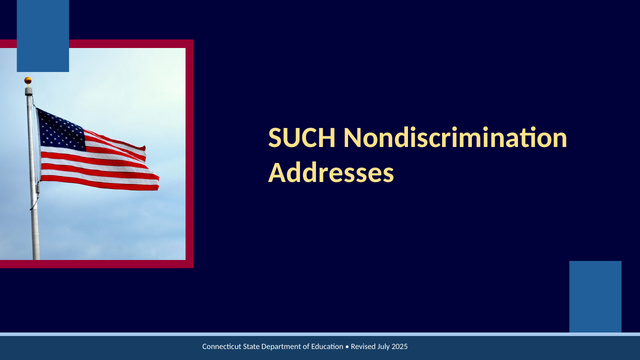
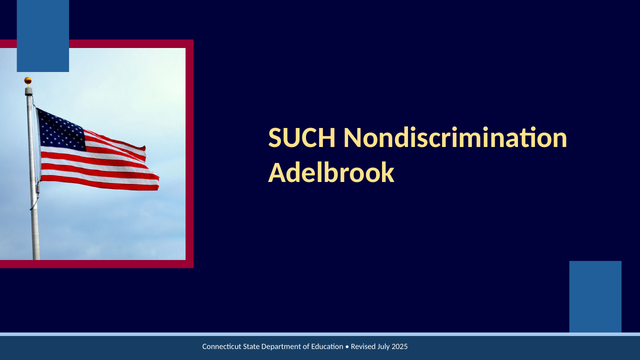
Addresses: Addresses -> Adelbrook
